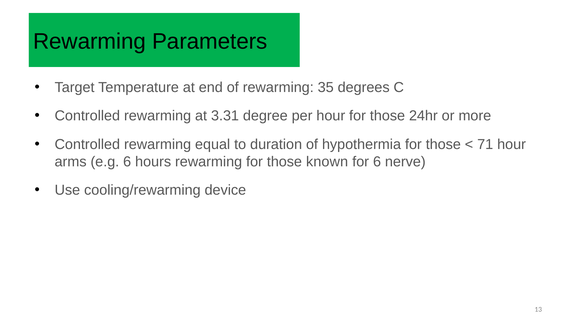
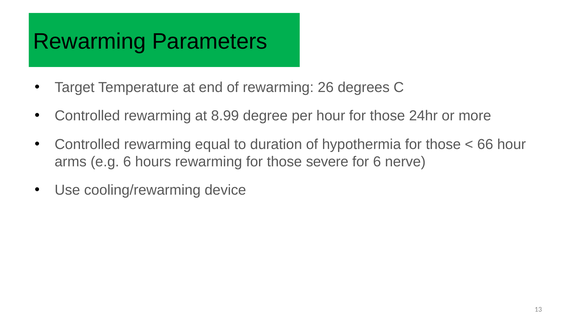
35: 35 -> 26
3.31: 3.31 -> 8.99
71: 71 -> 66
known: known -> severe
